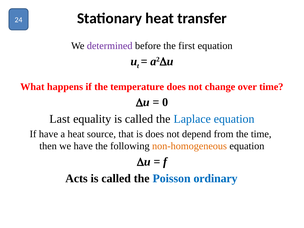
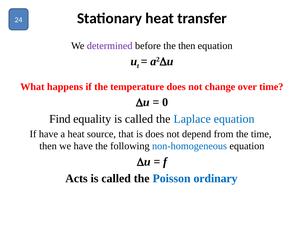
the first: first -> then
Last: Last -> Find
non-homogeneous colour: orange -> blue
